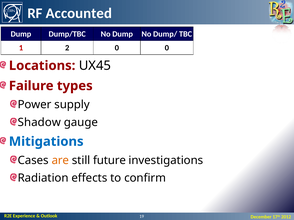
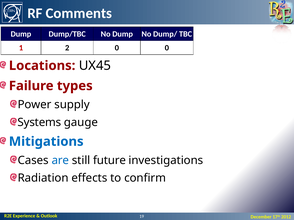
Accounted: Accounted -> Comments
Shadow: Shadow -> Systems
are colour: orange -> blue
